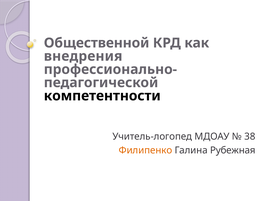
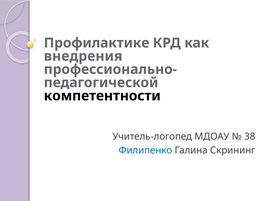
Общественной: Общественной -> Профилактике
Филипенко colour: orange -> blue
Рубежная: Рубежная -> Скрининг
